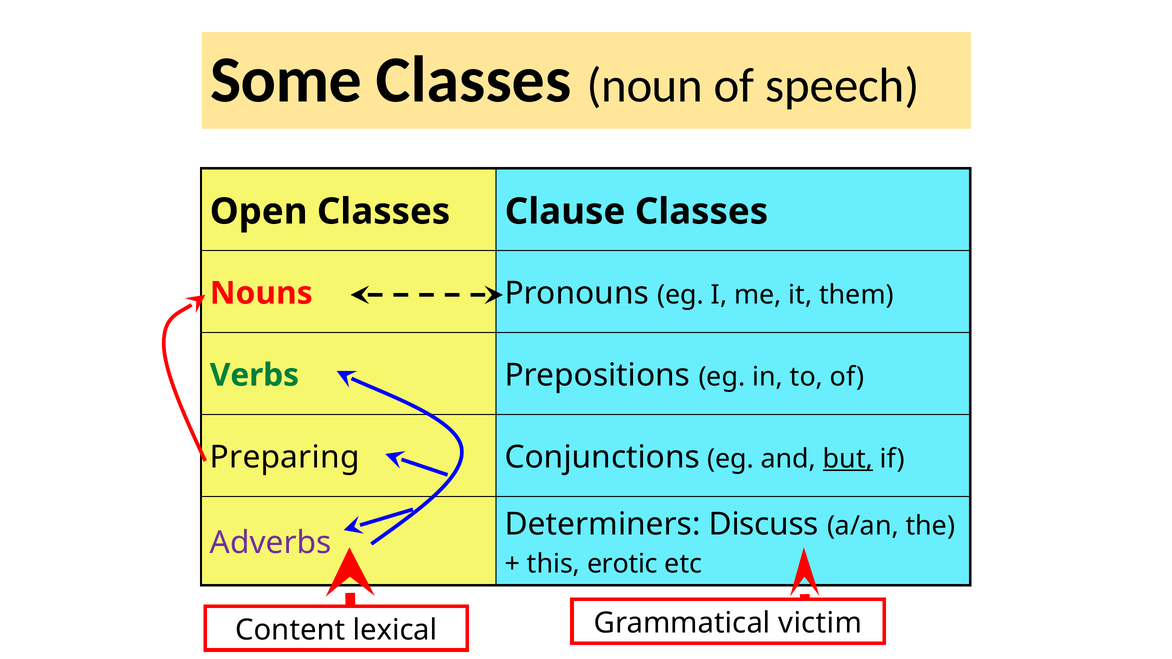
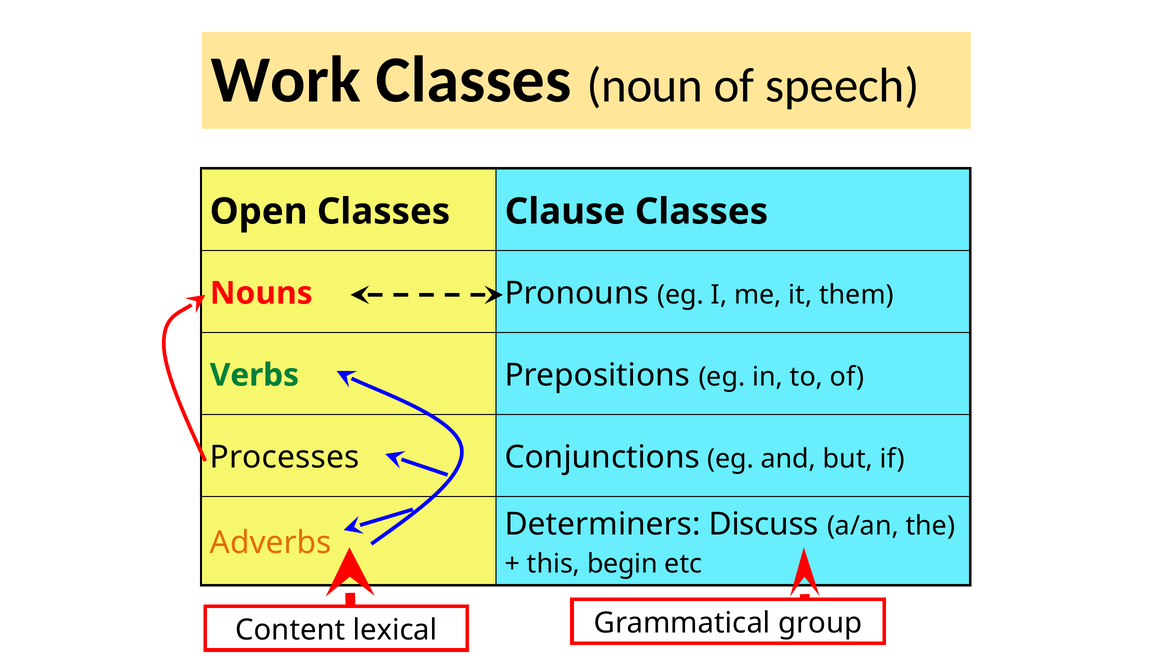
Some: Some -> Work
Preparing: Preparing -> Processes
but underline: present -> none
Adverbs colour: purple -> orange
erotic: erotic -> begin
victim: victim -> group
